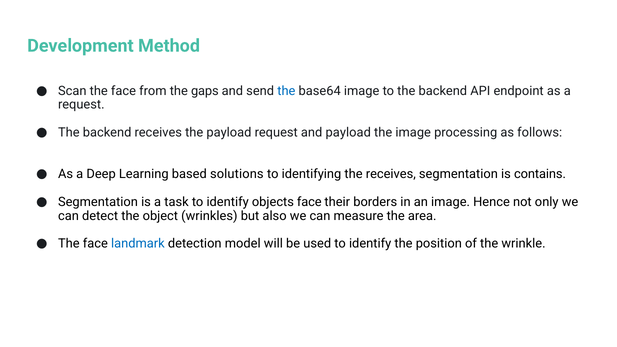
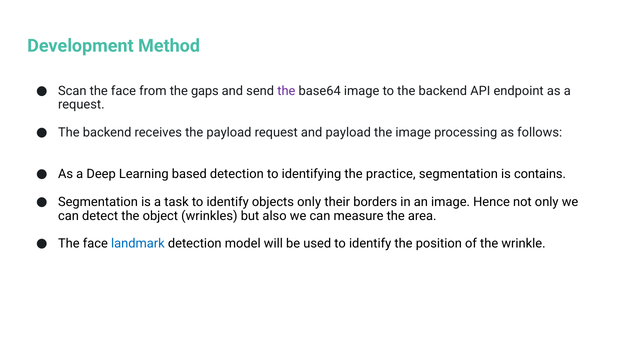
the at (286, 91) colour: blue -> purple
based solutions: solutions -> detection
the receives: receives -> practice
objects face: face -> only
